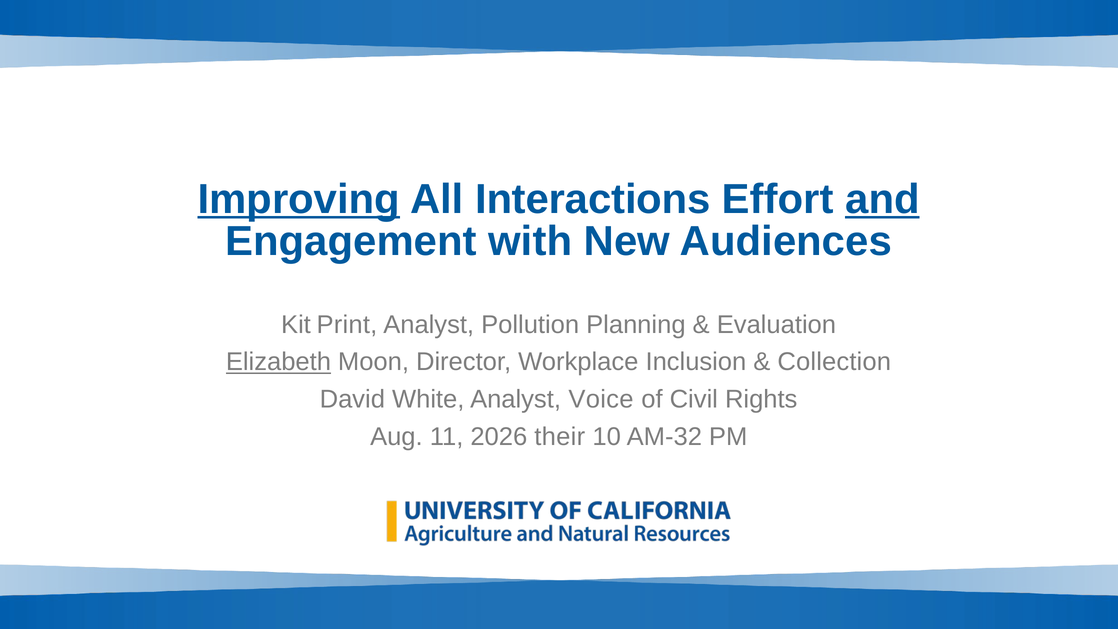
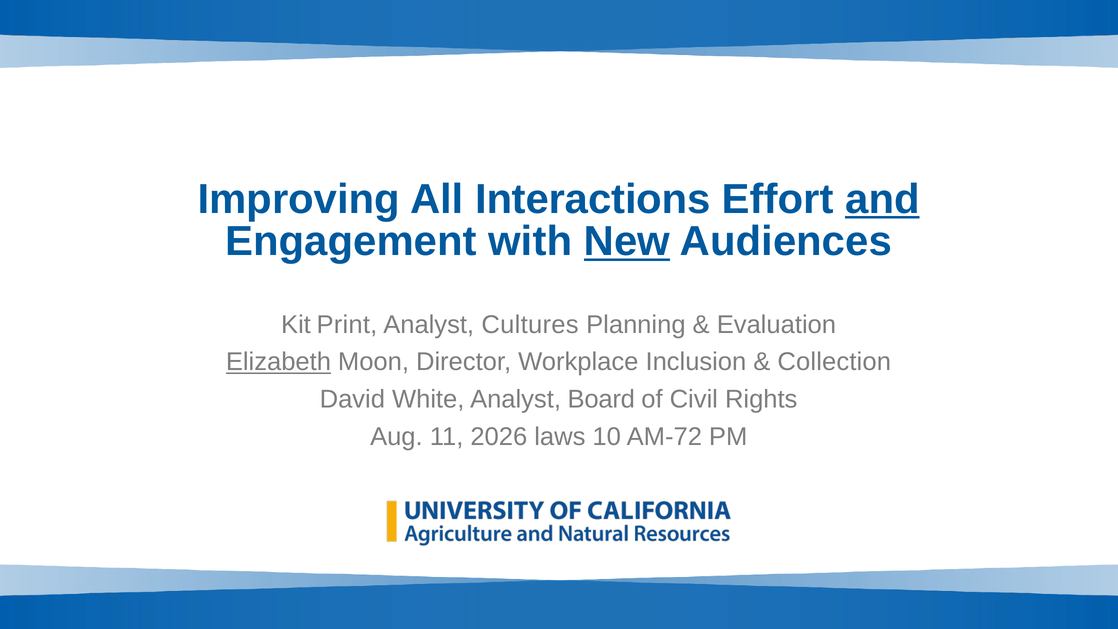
Improving underline: present -> none
New underline: none -> present
Pollution: Pollution -> Cultures
Voice: Voice -> Board
their: their -> laws
AM-32: AM-32 -> AM-72
